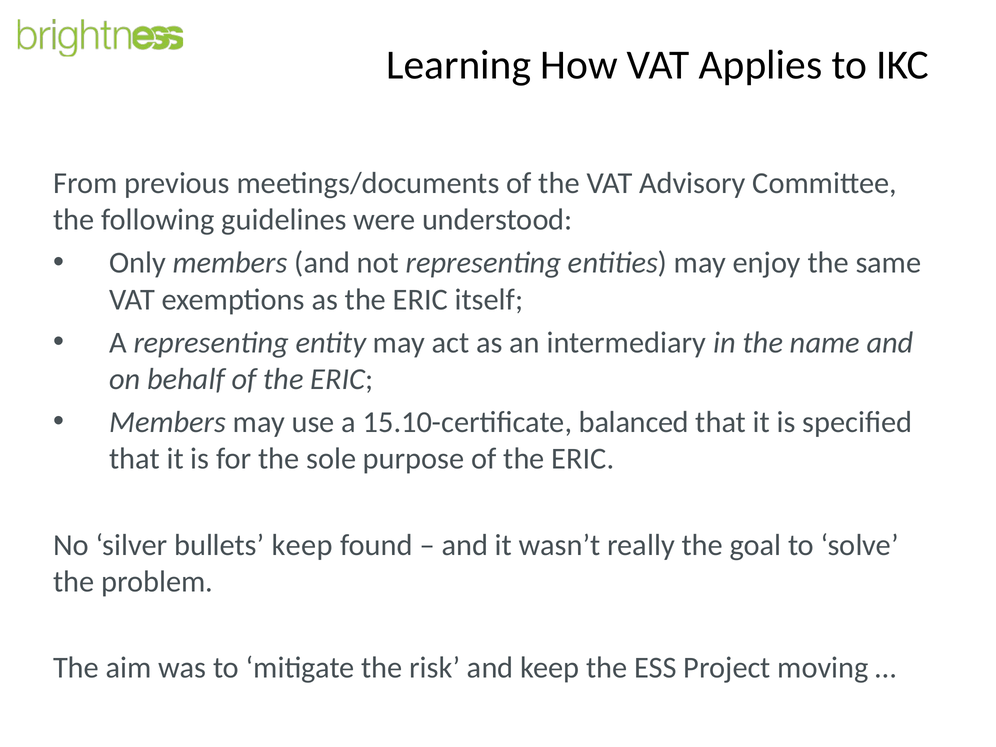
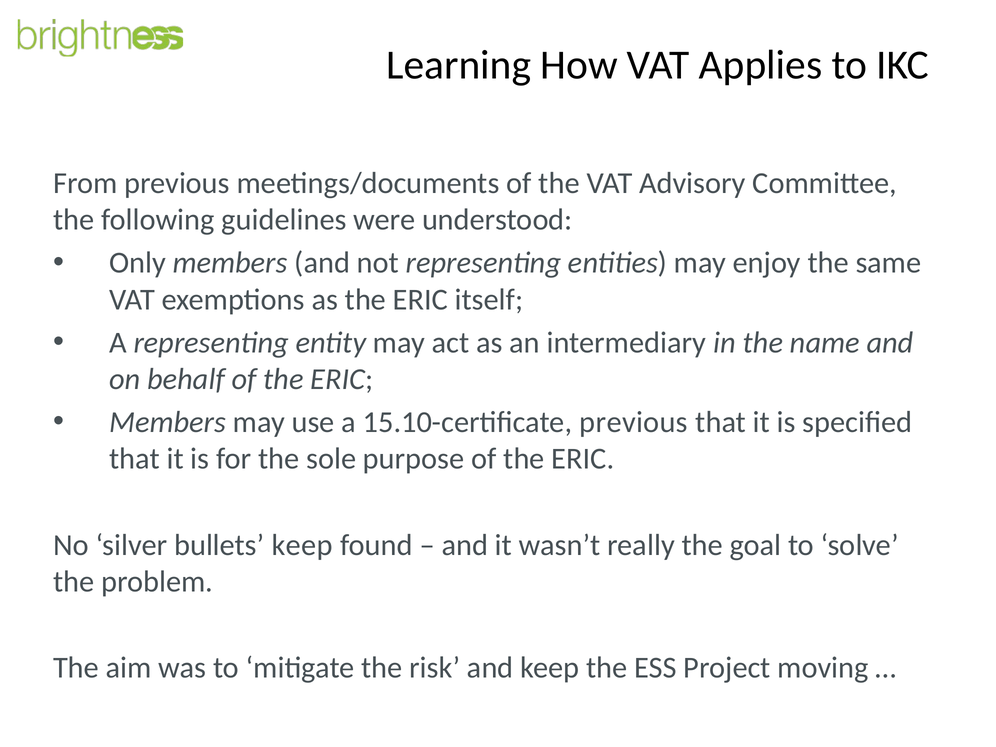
15.10-certificate balanced: balanced -> previous
